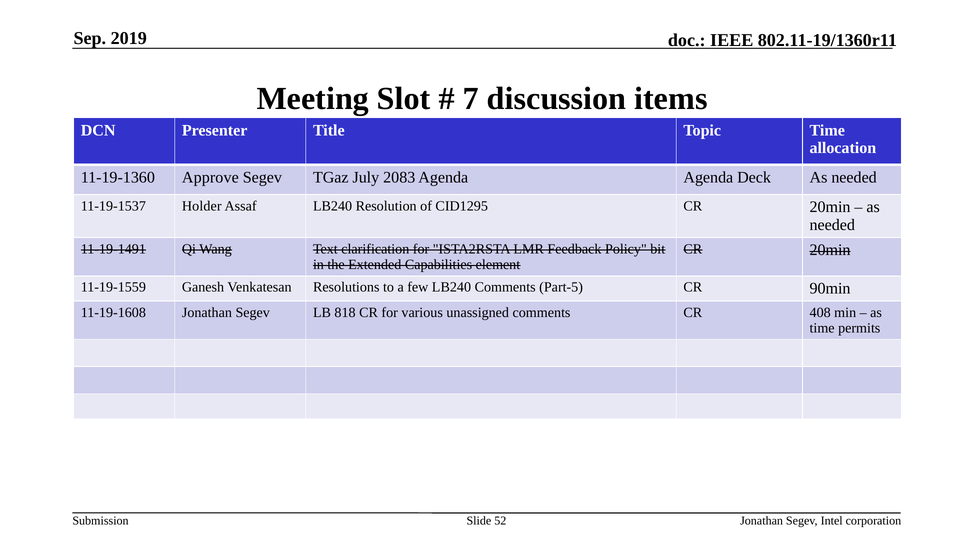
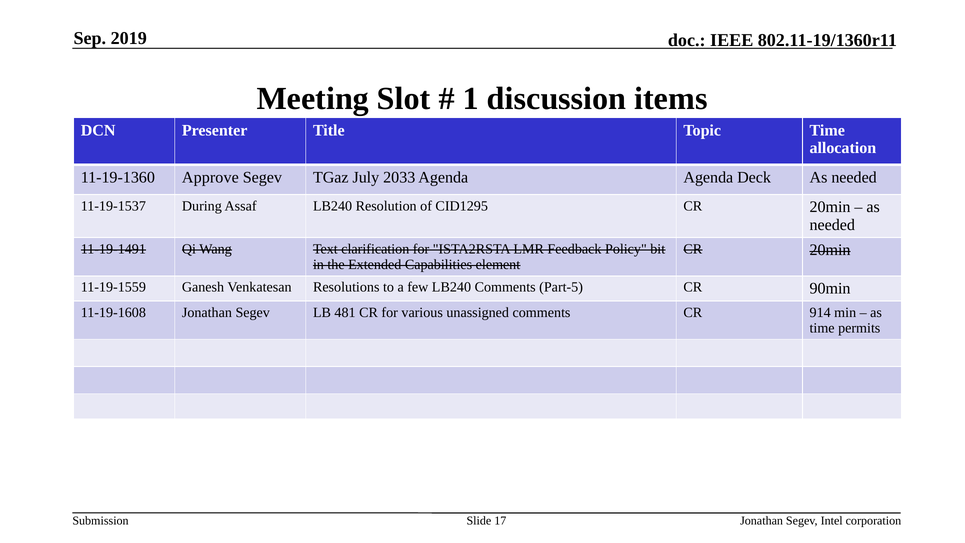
7: 7 -> 1
2083: 2083 -> 2033
Holder: Holder -> During
818: 818 -> 481
408: 408 -> 914
52: 52 -> 17
